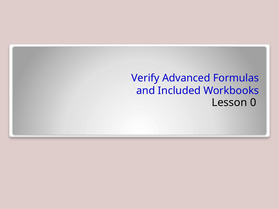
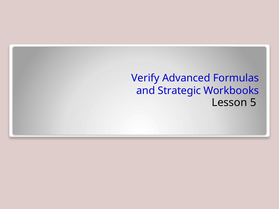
Included: Included -> Strategic
0: 0 -> 5
